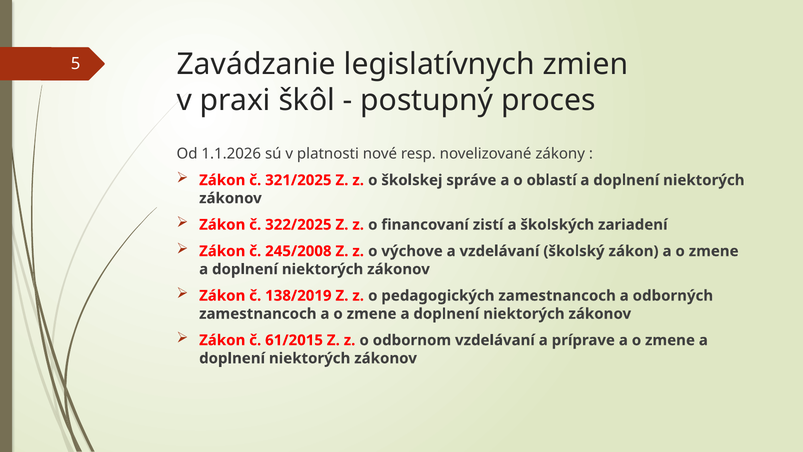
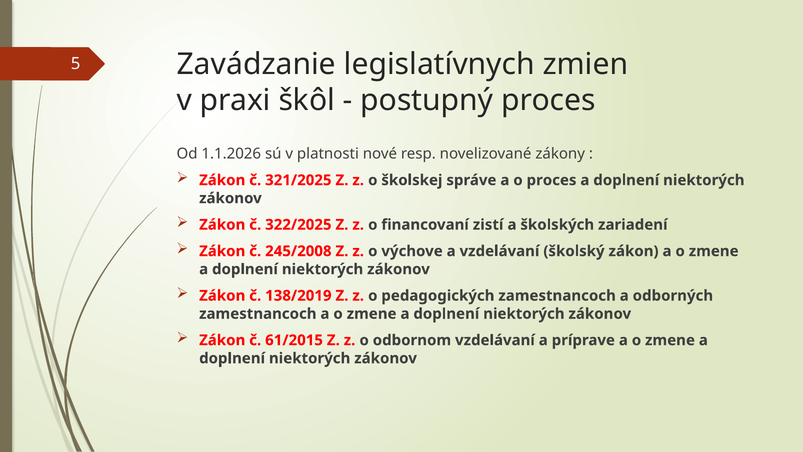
o oblastí: oblastí -> proces
